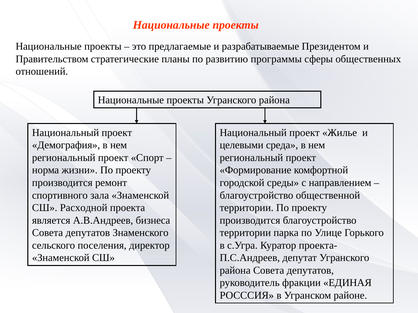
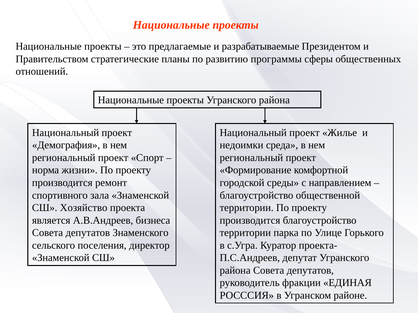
целевыми: целевыми -> недоимки
Расходной: Расходной -> Хозяйство
